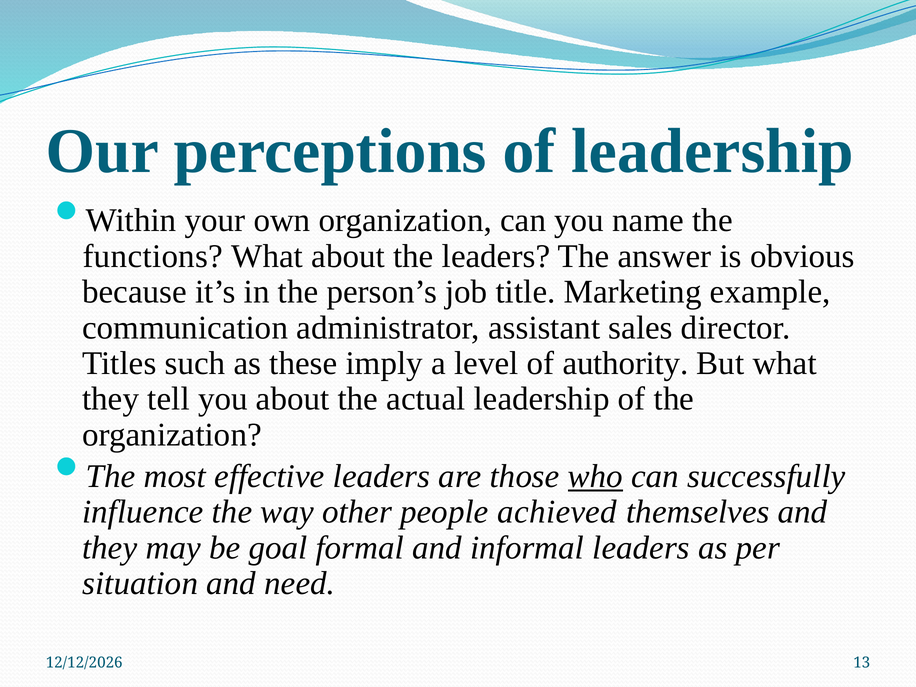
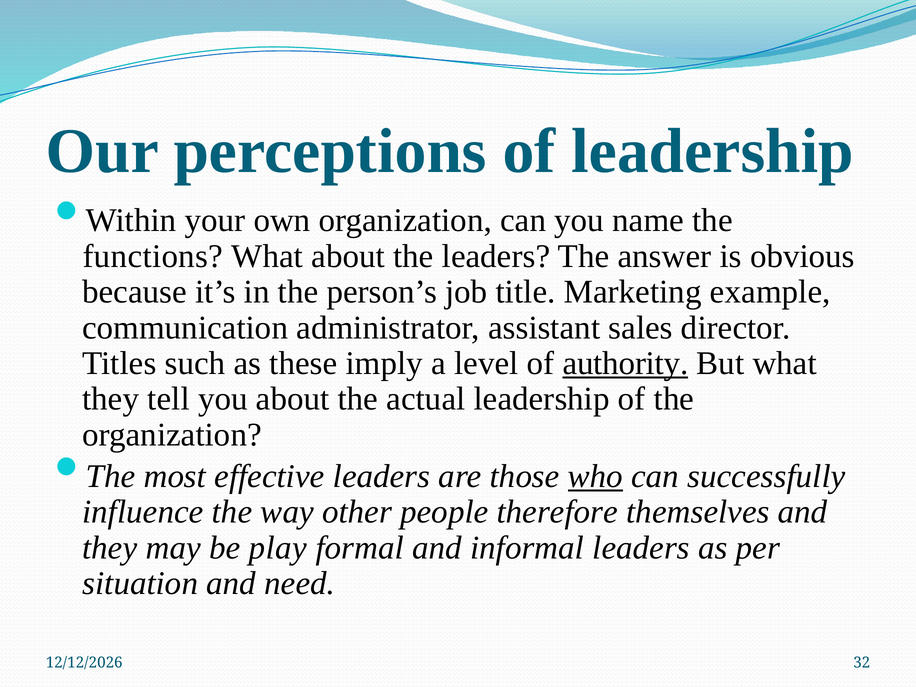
authority underline: none -> present
achieved: achieved -> therefore
goal: goal -> play
13: 13 -> 32
